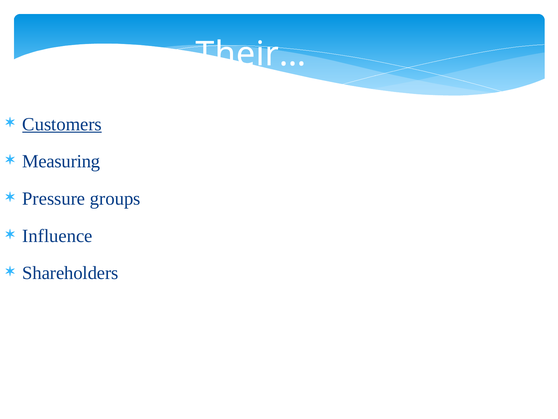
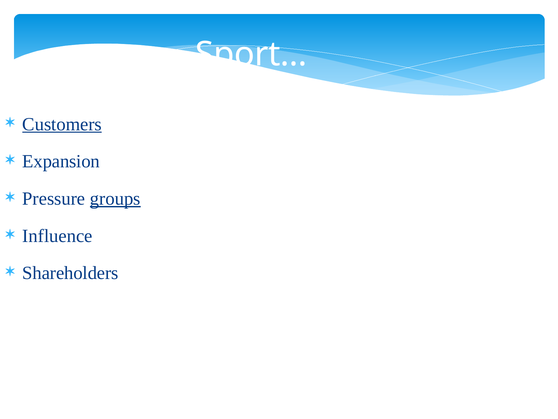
Their…: Their… -> Sport…
Measuring: Measuring -> Expansion
groups underline: none -> present
